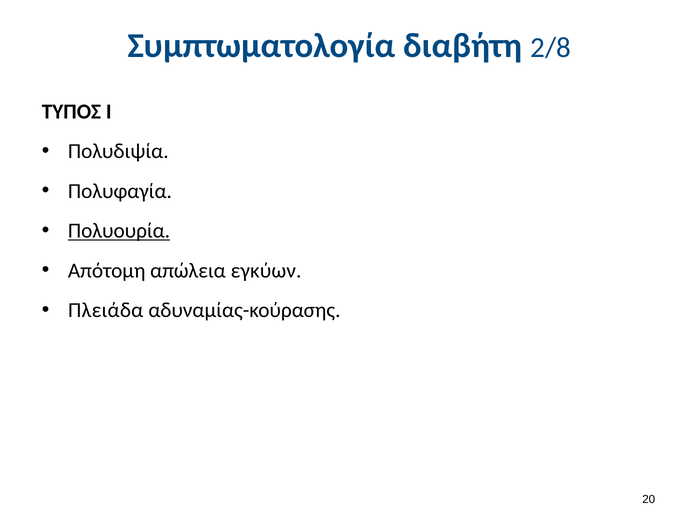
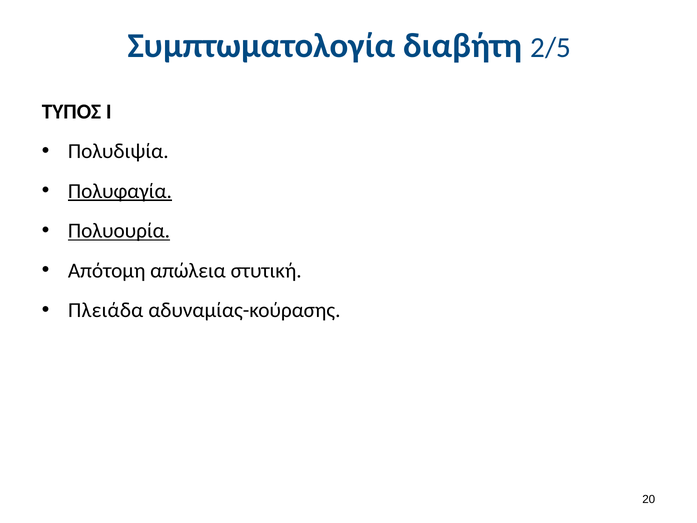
2/8: 2/8 -> 2/5
Πολυφαγία underline: none -> present
εγκύων: εγκύων -> στυτική
